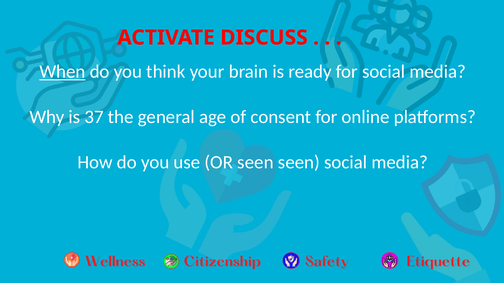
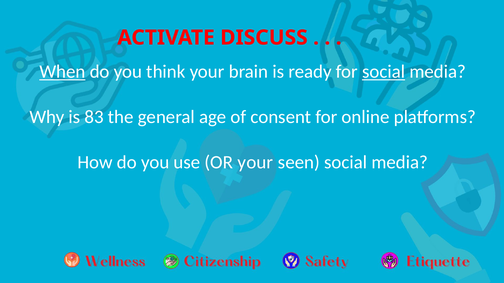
social at (384, 72) underline: none -> present
37: 37 -> 83
OR seen: seen -> your
